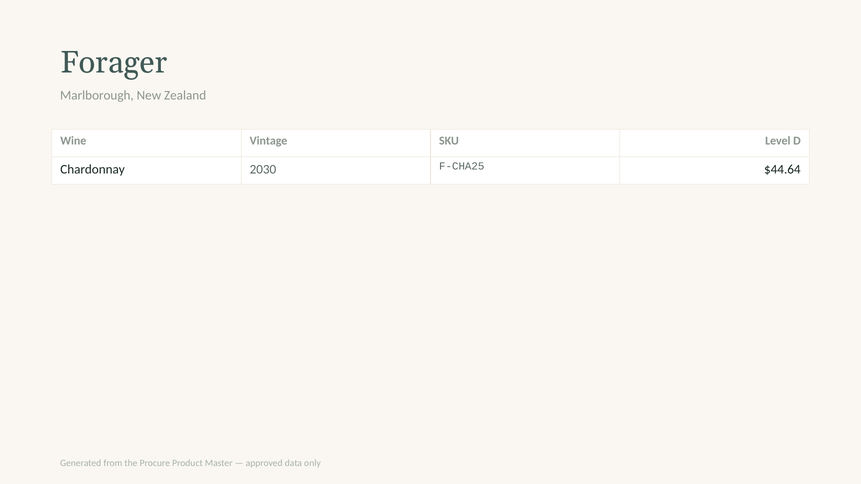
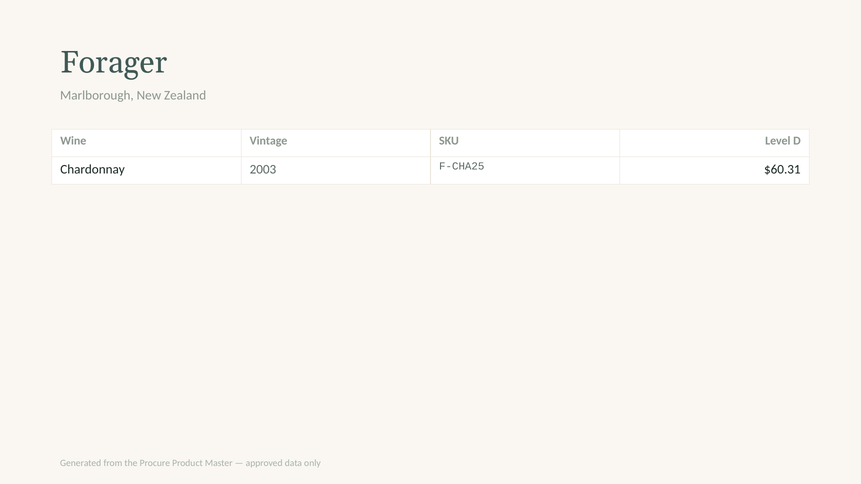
2030: 2030 -> 2003
$44.64: $44.64 -> $60.31
